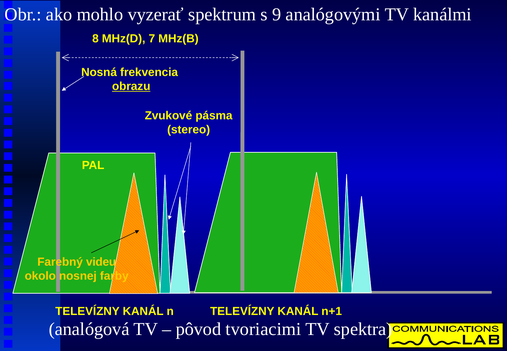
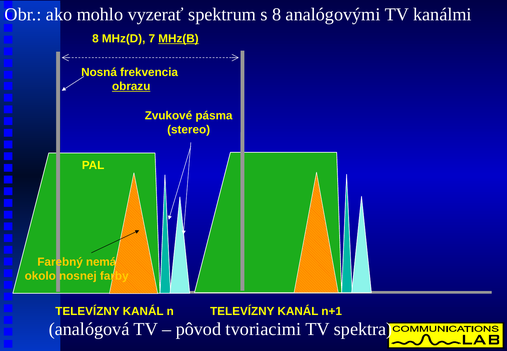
s 9: 9 -> 8
MHz(B underline: none -> present
videu: videu -> nemá
